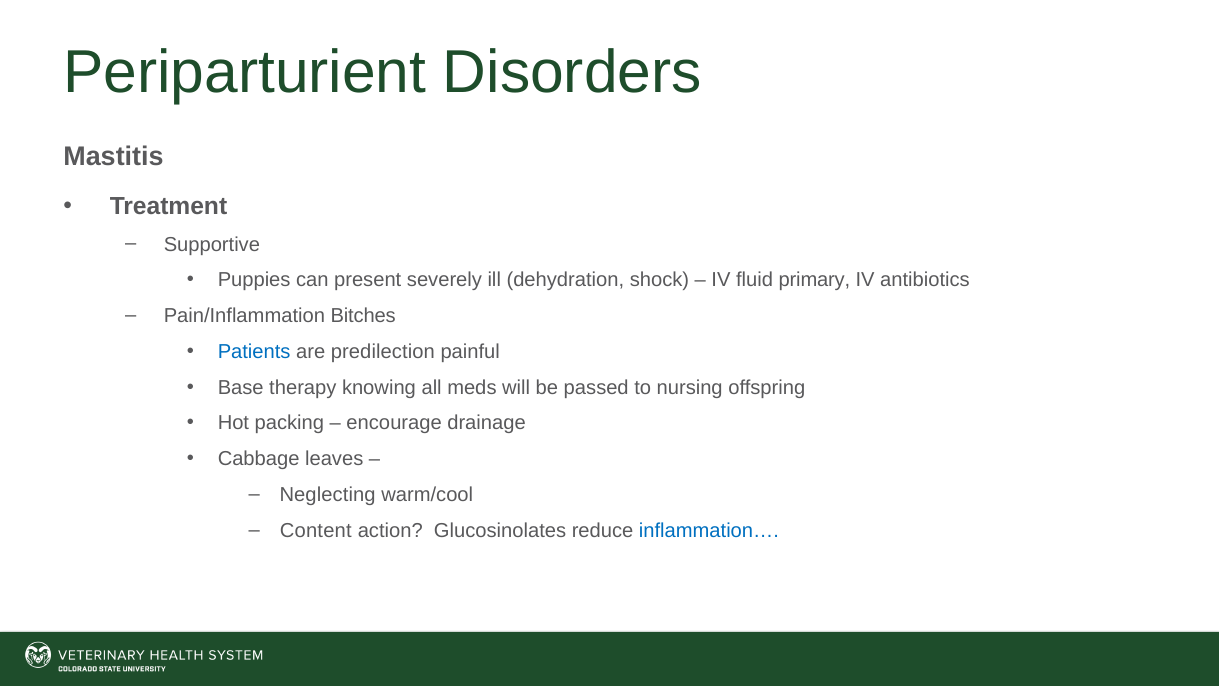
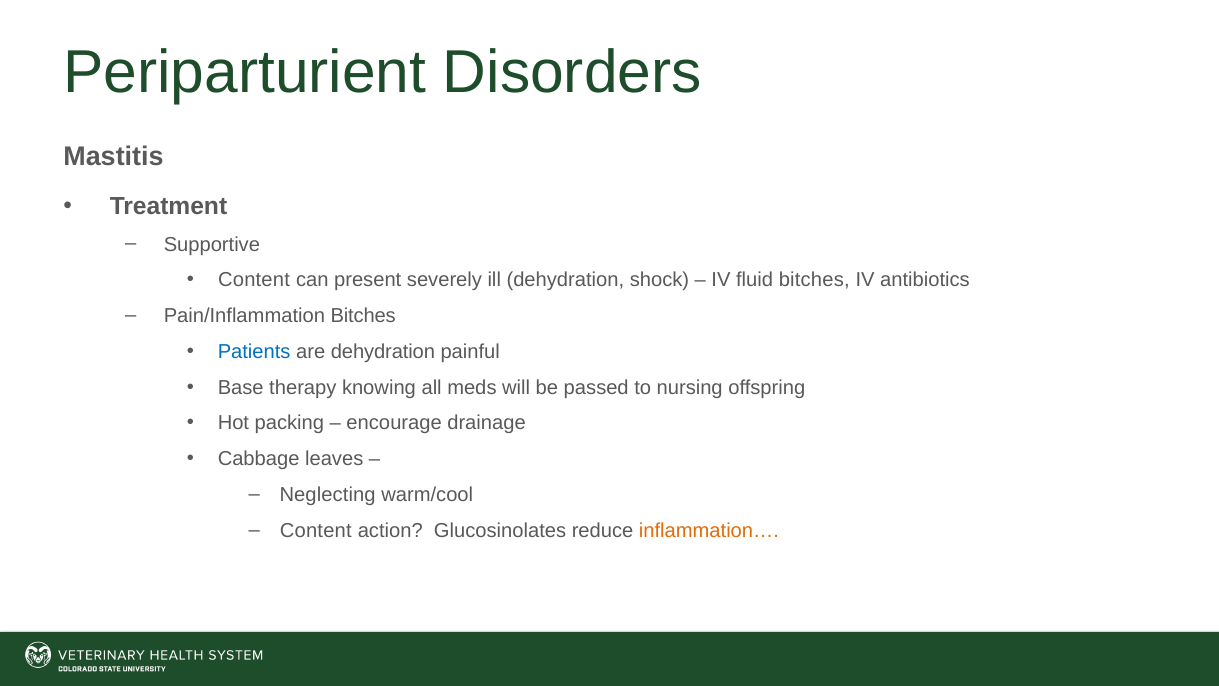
Puppies at (254, 280): Puppies -> Content
fluid primary: primary -> bitches
are predilection: predilection -> dehydration
inflammation… colour: blue -> orange
